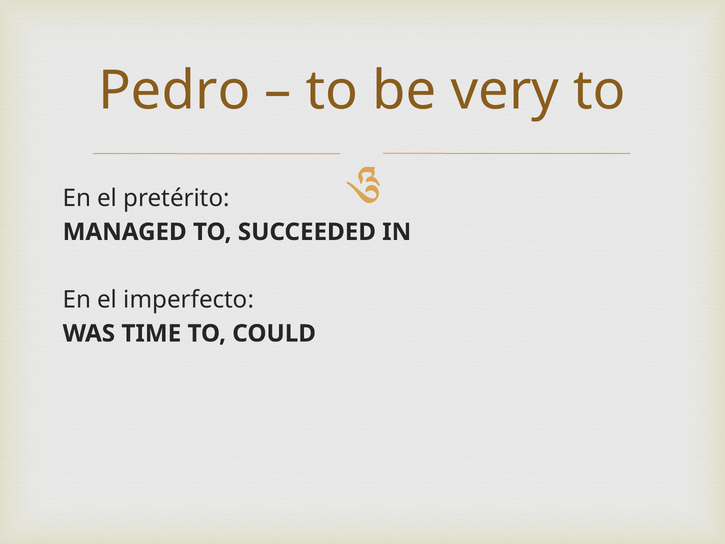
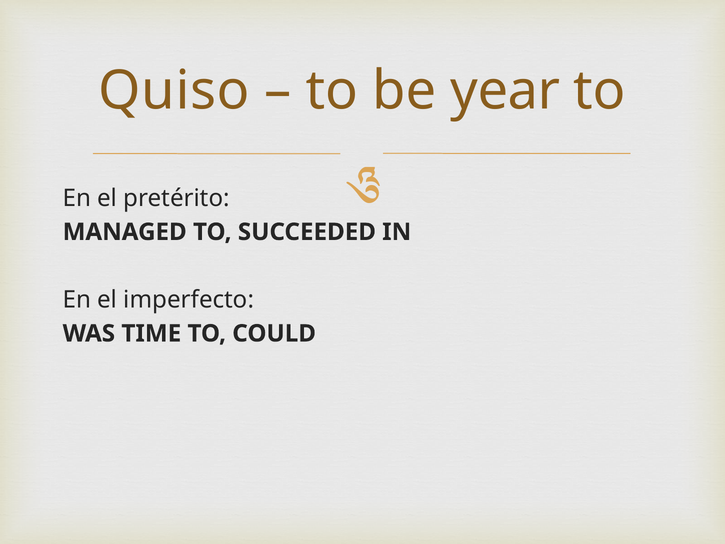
Pedro: Pedro -> Quiso
very: very -> year
